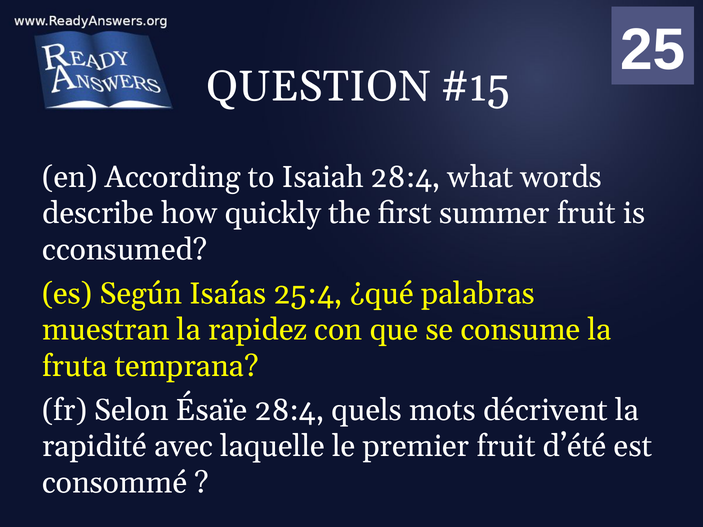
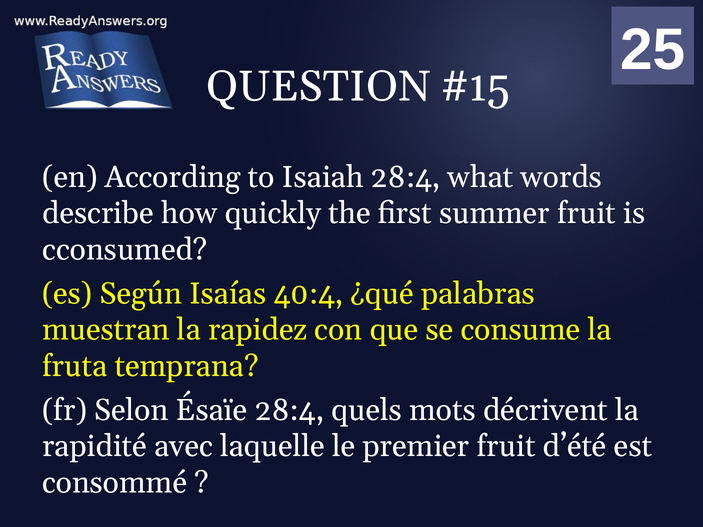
25:4: 25:4 -> 40:4
